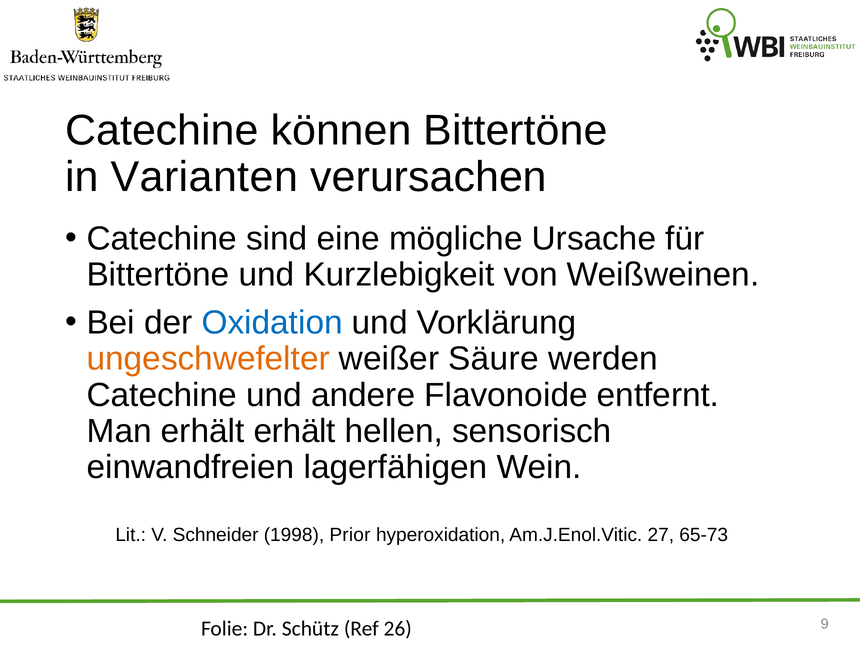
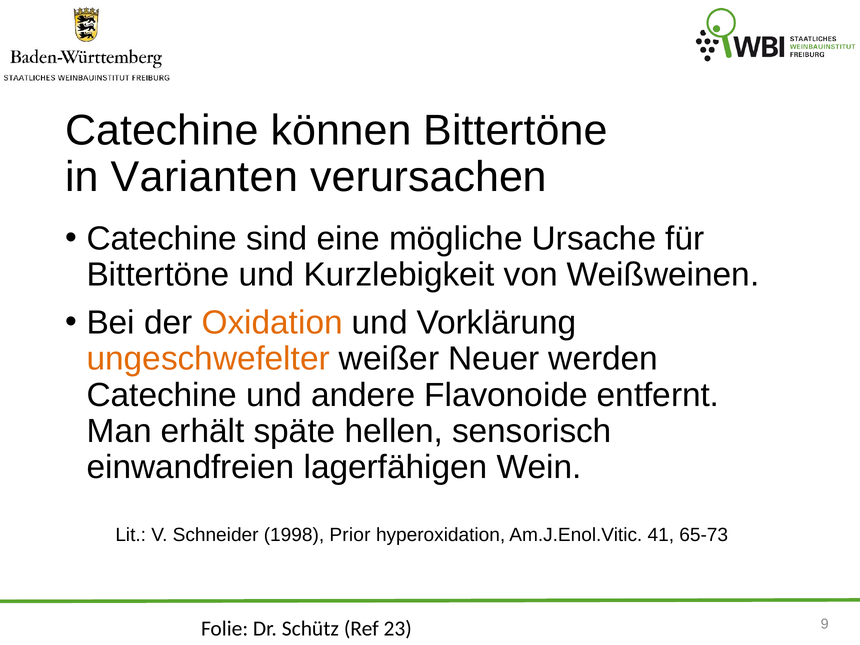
Oxidation colour: blue -> orange
Säure: Säure -> Neuer
erhält erhält: erhält -> späte
27: 27 -> 41
26: 26 -> 23
